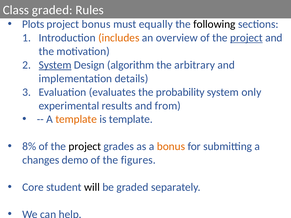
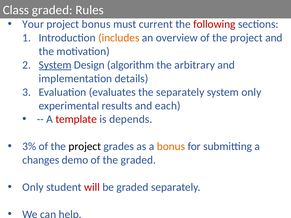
Plots: Plots -> Your
equally: equally -> current
following colour: black -> red
project at (246, 38) underline: present -> none
the probability: probability -> separately
from: from -> each
template at (76, 119) colour: orange -> red
is template: template -> depends
8%: 8% -> 3%
the figures: figures -> graded
Core at (33, 187): Core -> Only
will colour: black -> red
